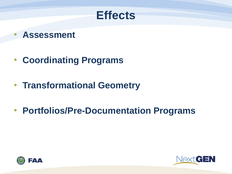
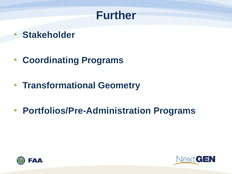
Effects: Effects -> Further
Assessment: Assessment -> Stakeholder
Portfolios/Pre-Documentation: Portfolios/Pre-Documentation -> Portfolios/Pre-Administration
